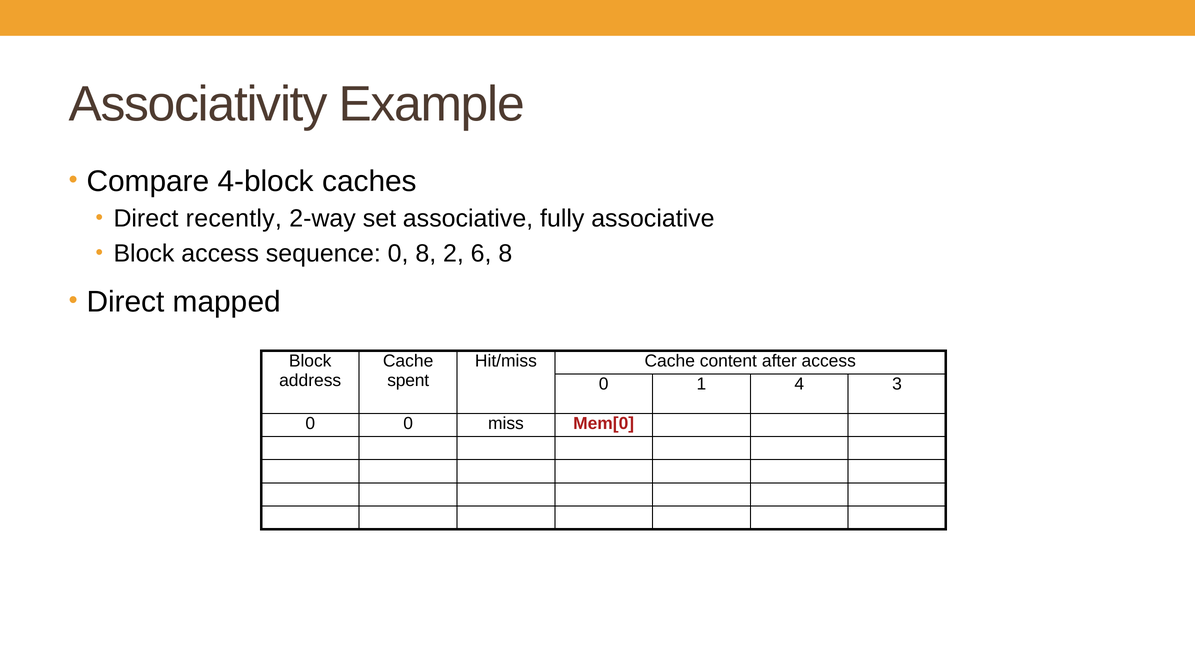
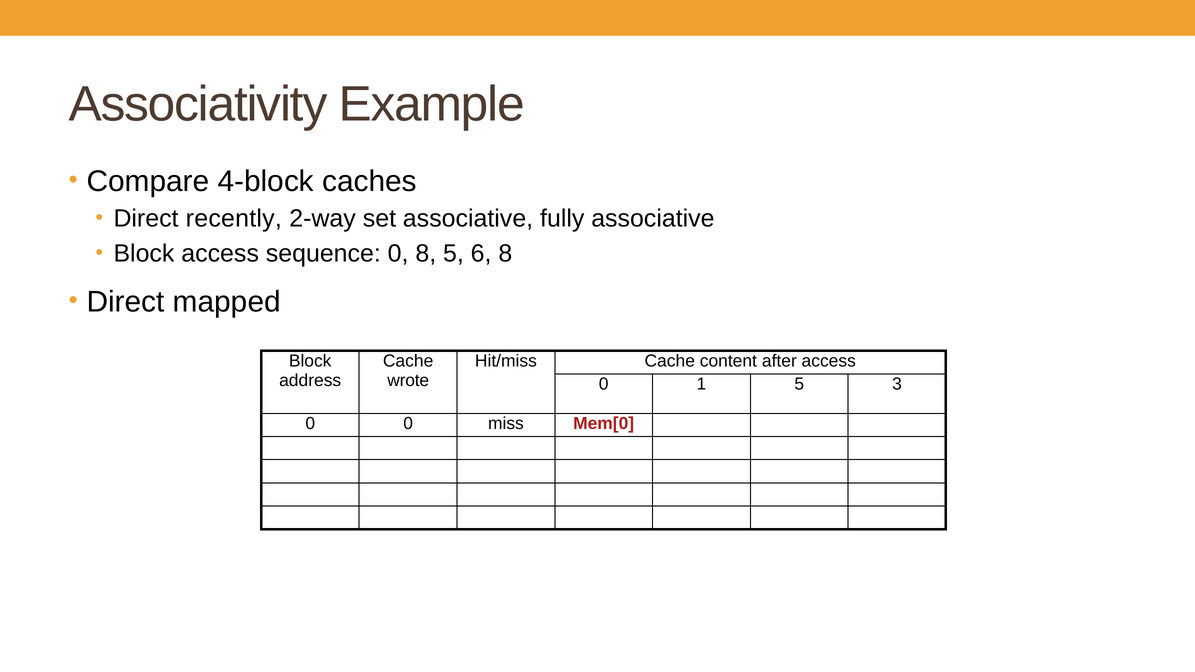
8 2: 2 -> 5
spent: spent -> wrote
1 4: 4 -> 5
